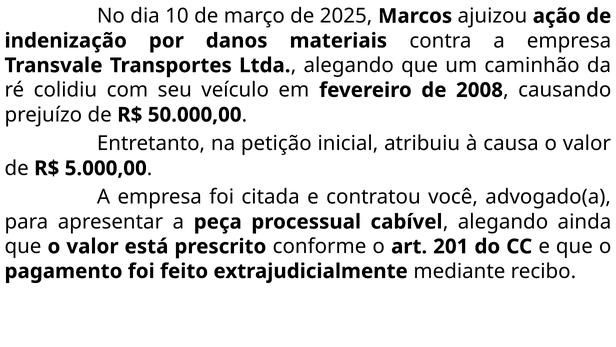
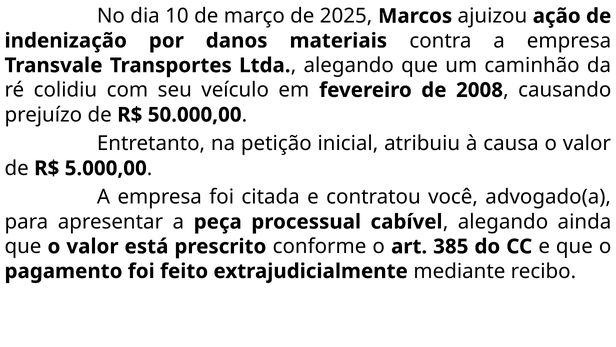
201: 201 -> 385
